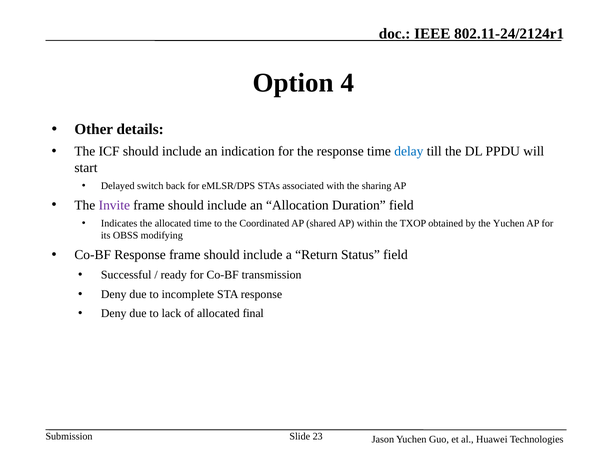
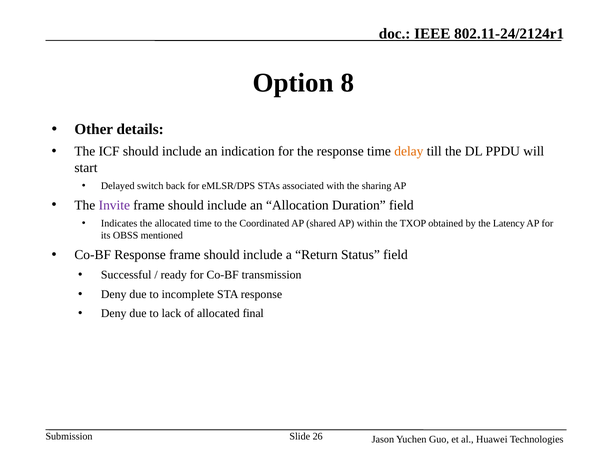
4: 4 -> 8
delay colour: blue -> orange
the Yuchen: Yuchen -> Latency
modifying: modifying -> mentioned
23: 23 -> 26
